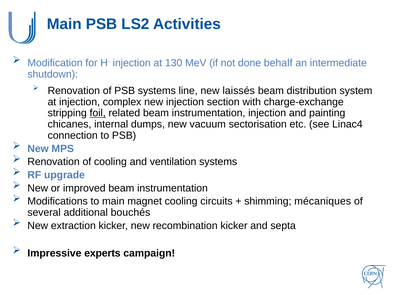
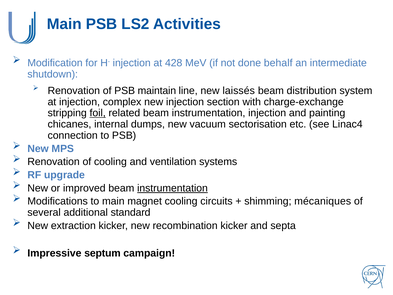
130: 130 -> 428
PSB systems: systems -> maintain
instrumentation at (172, 188) underline: none -> present
bouchés: bouchés -> standard
experts: experts -> septum
